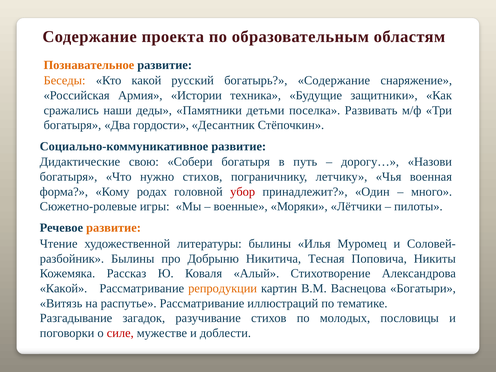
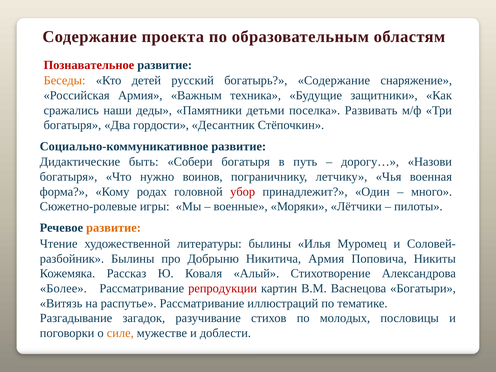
Познавательное colour: orange -> red
Кто какой: какой -> детей
Истории: Истории -> Важным
свою: свою -> быть
нужно стихов: стихов -> воинов
Никитича Тесная: Тесная -> Армия
Какой at (64, 288): Какой -> Более
репродукции colour: orange -> red
силе colour: red -> orange
